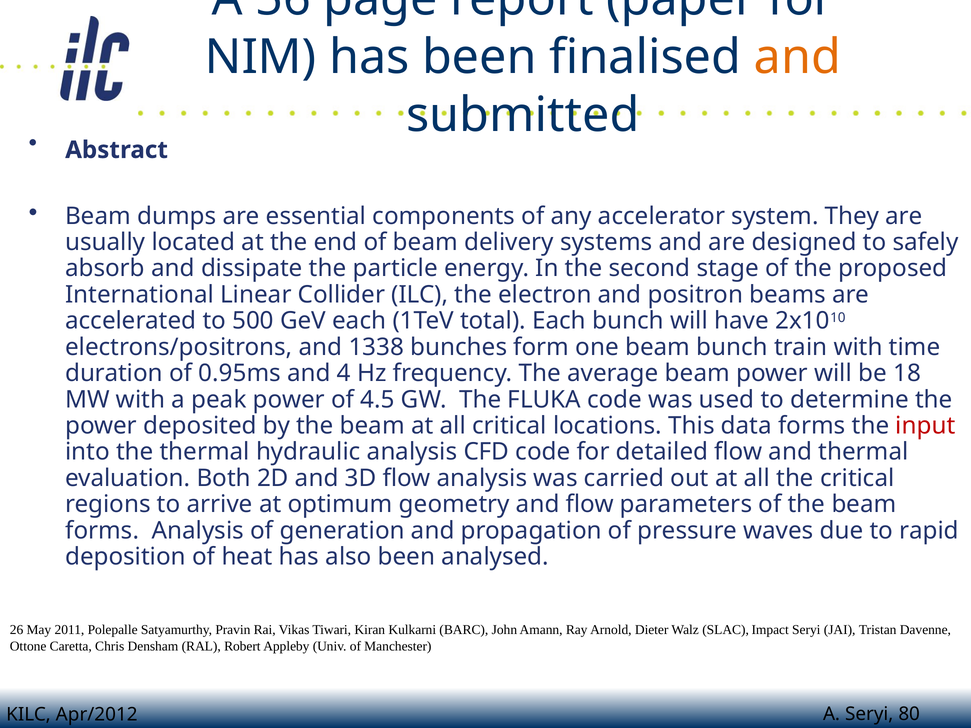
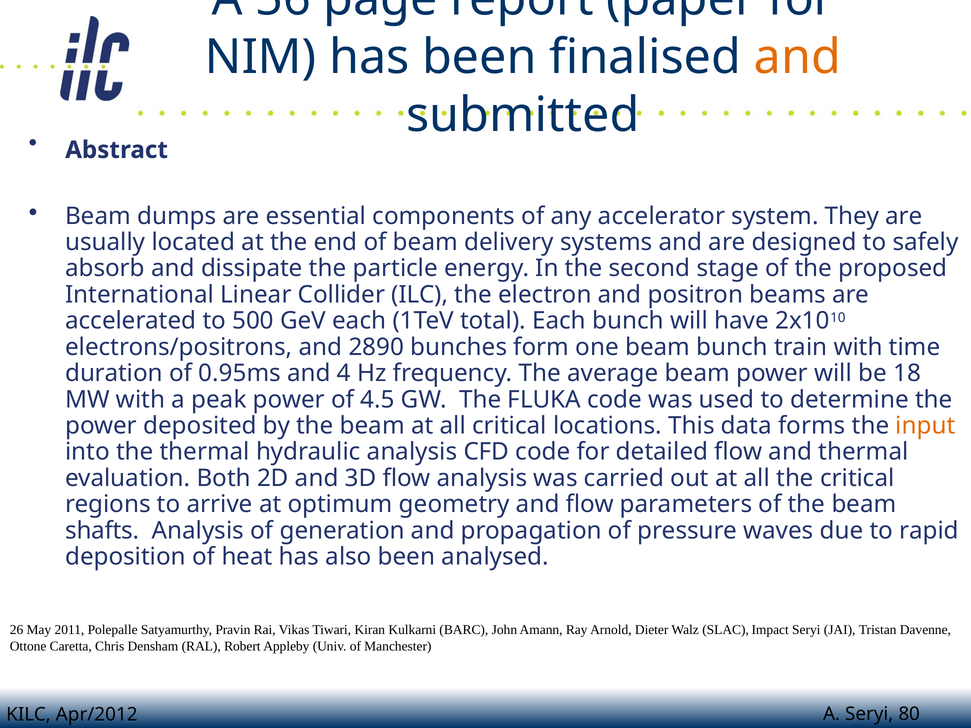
1338: 1338 -> 2890
input colour: red -> orange
forms at (102, 531): forms -> shafts
